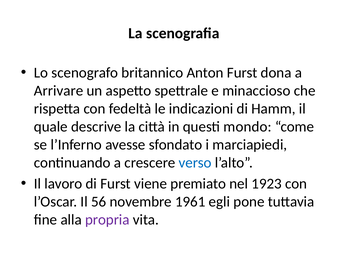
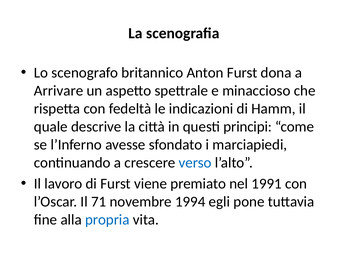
mondo: mondo -> principi
1923: 1923 -> 1991
56: 56 -> 71
1961: 1961 -> 1994
propria colour: purple -> blue
